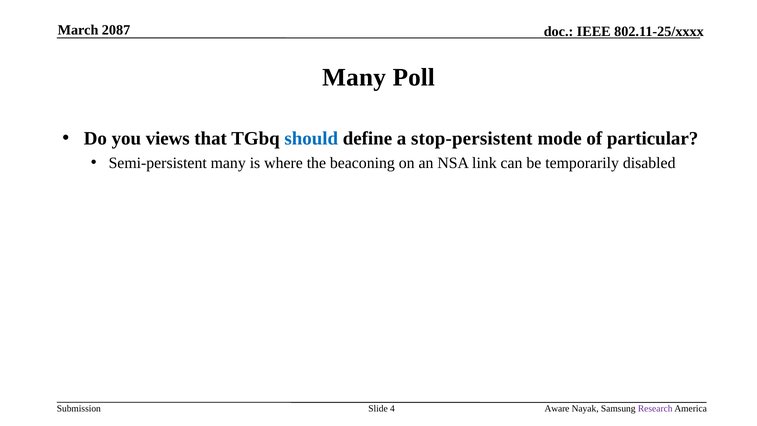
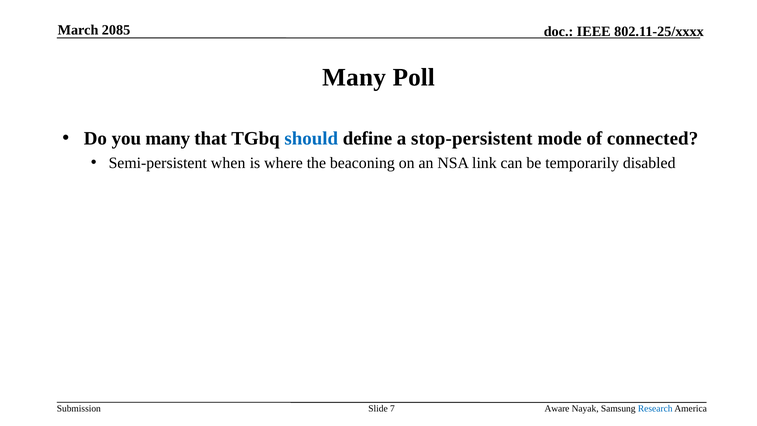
2087: 2087 -> 2085
you views: views -> many
particular: particular -> connected
Semi-persistent many: many -> when
4: 4 -> 7
Research colour: purple -> blue
